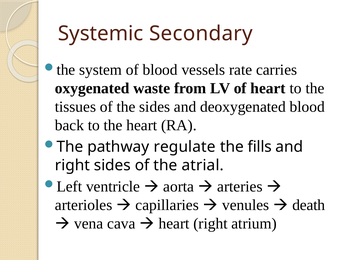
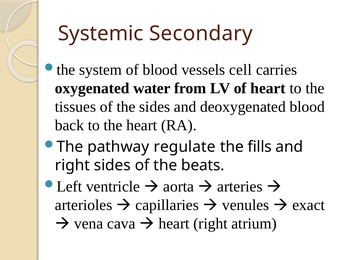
rate: rate -> cell
waste: waste -> water
atrial: atrial -> beats
death: death -> exact
